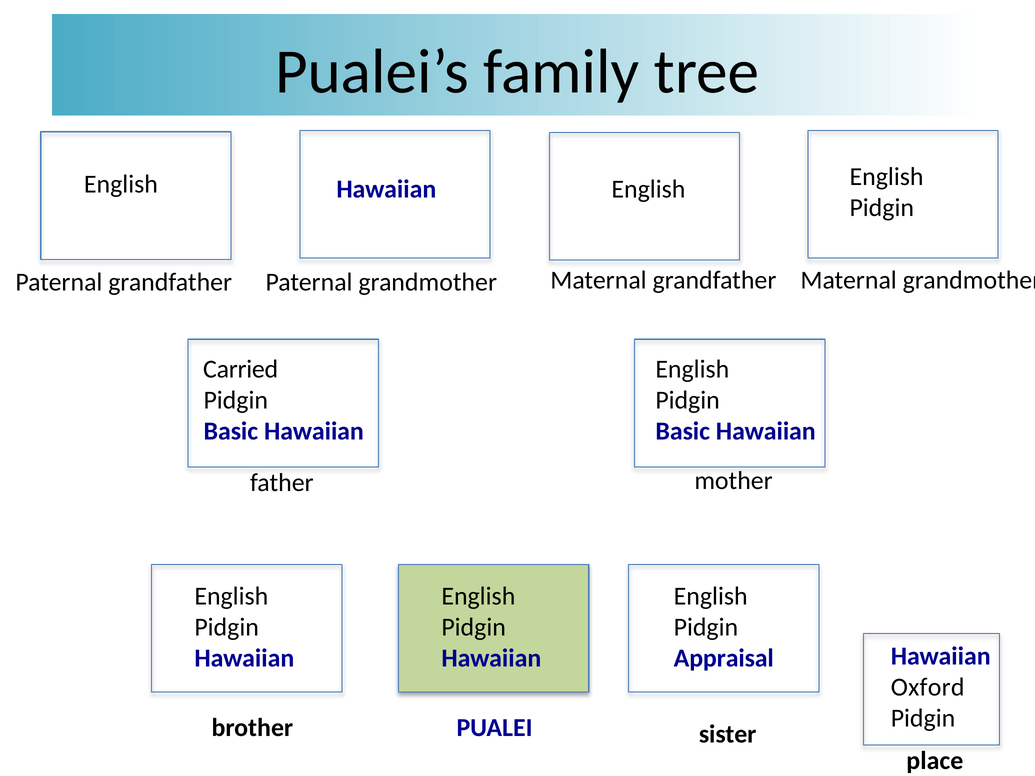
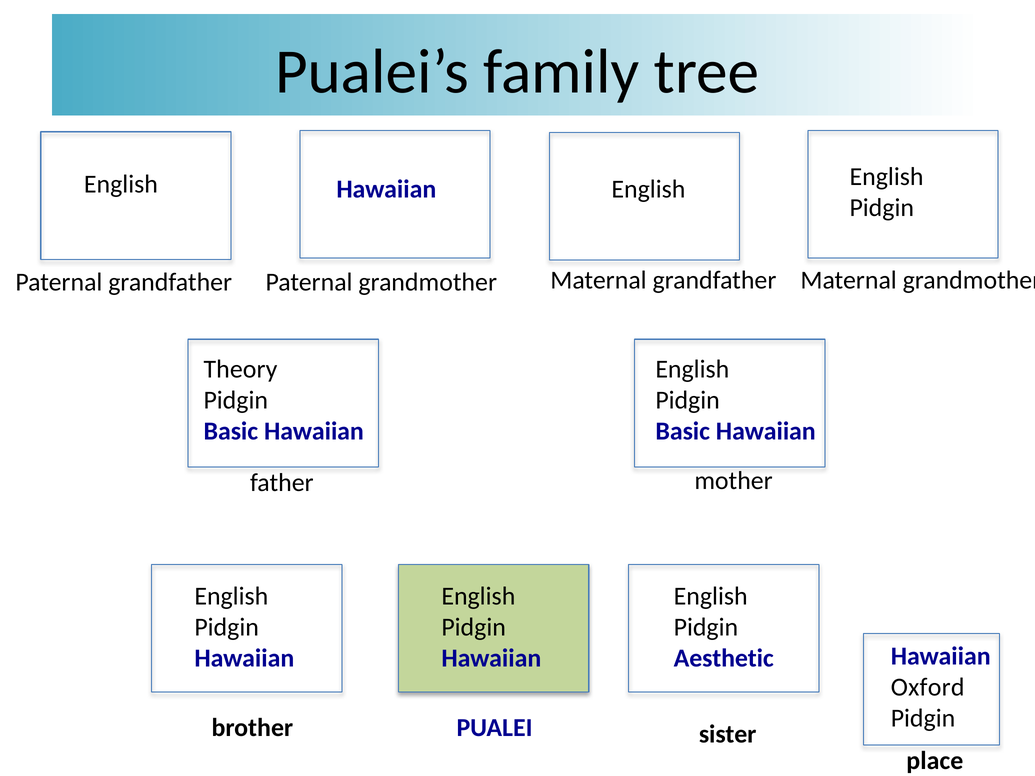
Carried: Carried -> Theory
Appraisal: Appraisal -> Aesthetic
